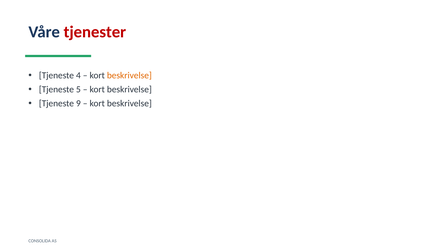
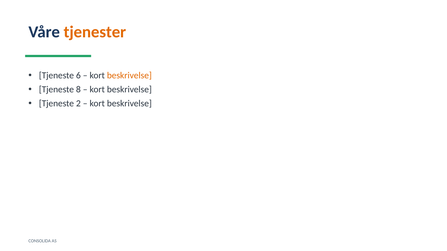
tjenester colour: red -> orange
4: 4 -> 6
5: 5 -> 8
9: 9 -> 2
